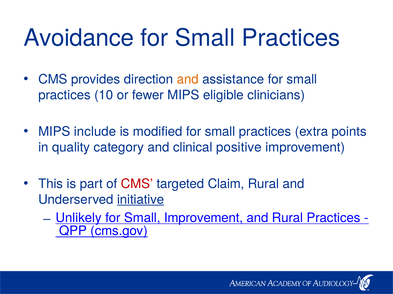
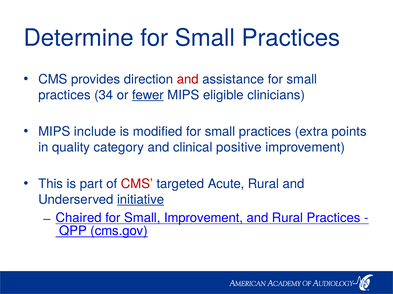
Avoidance: Avoidance -> Determine
and at (188, 80) colour: orange -> red
10: 10 -> 34
fewer underline: none -> present
Claim: Claim -> Acute
Unlikely: Unlikely -> Chaired
